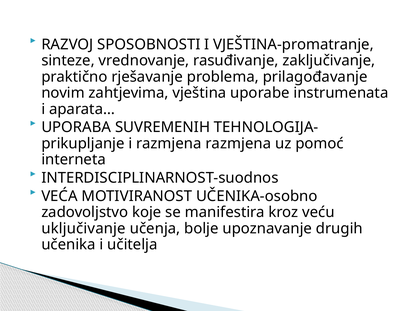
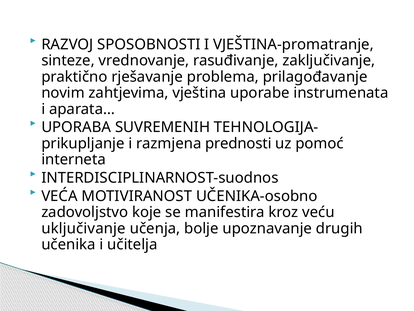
razmjena razmjena: razmjena -> prednosti
